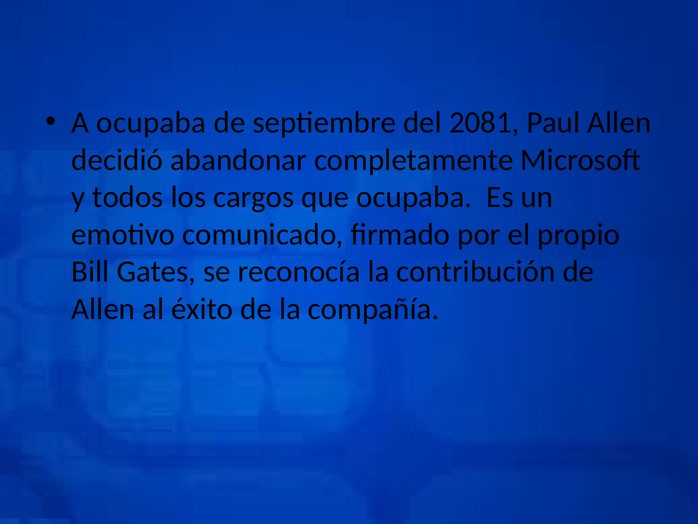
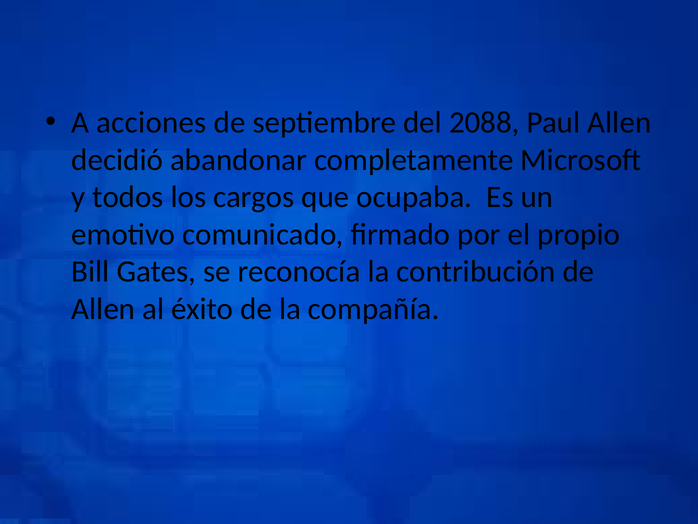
A ocupaba: ocupaba -> acciones
2081: 2081 -> 2088
